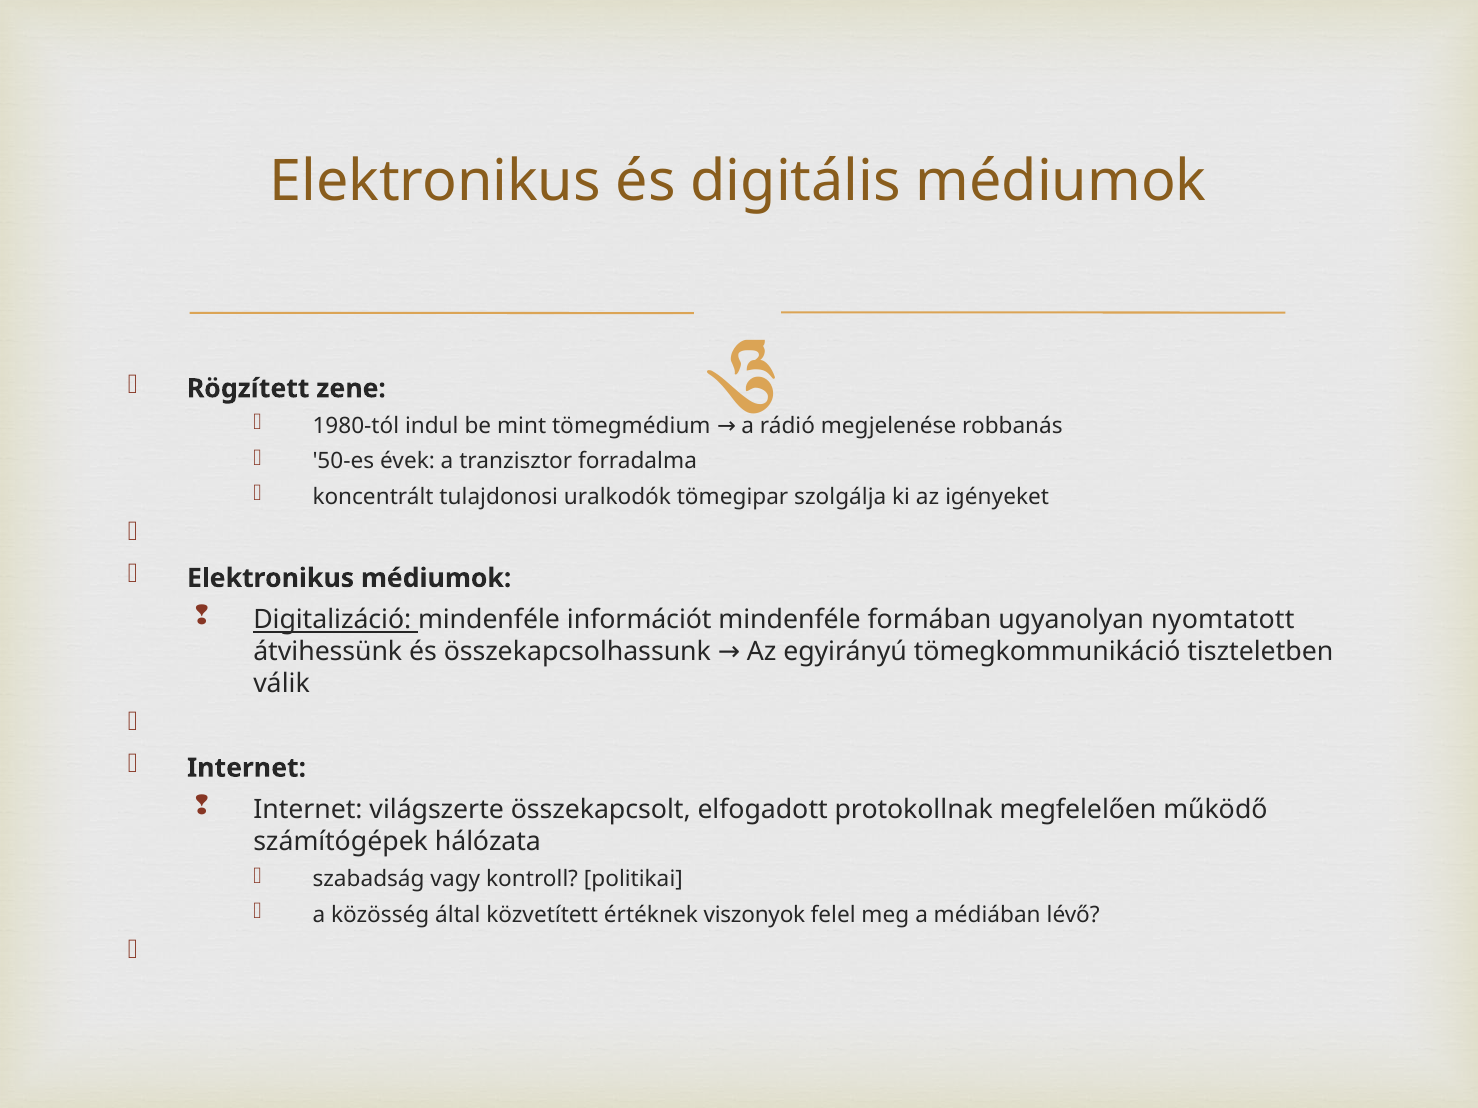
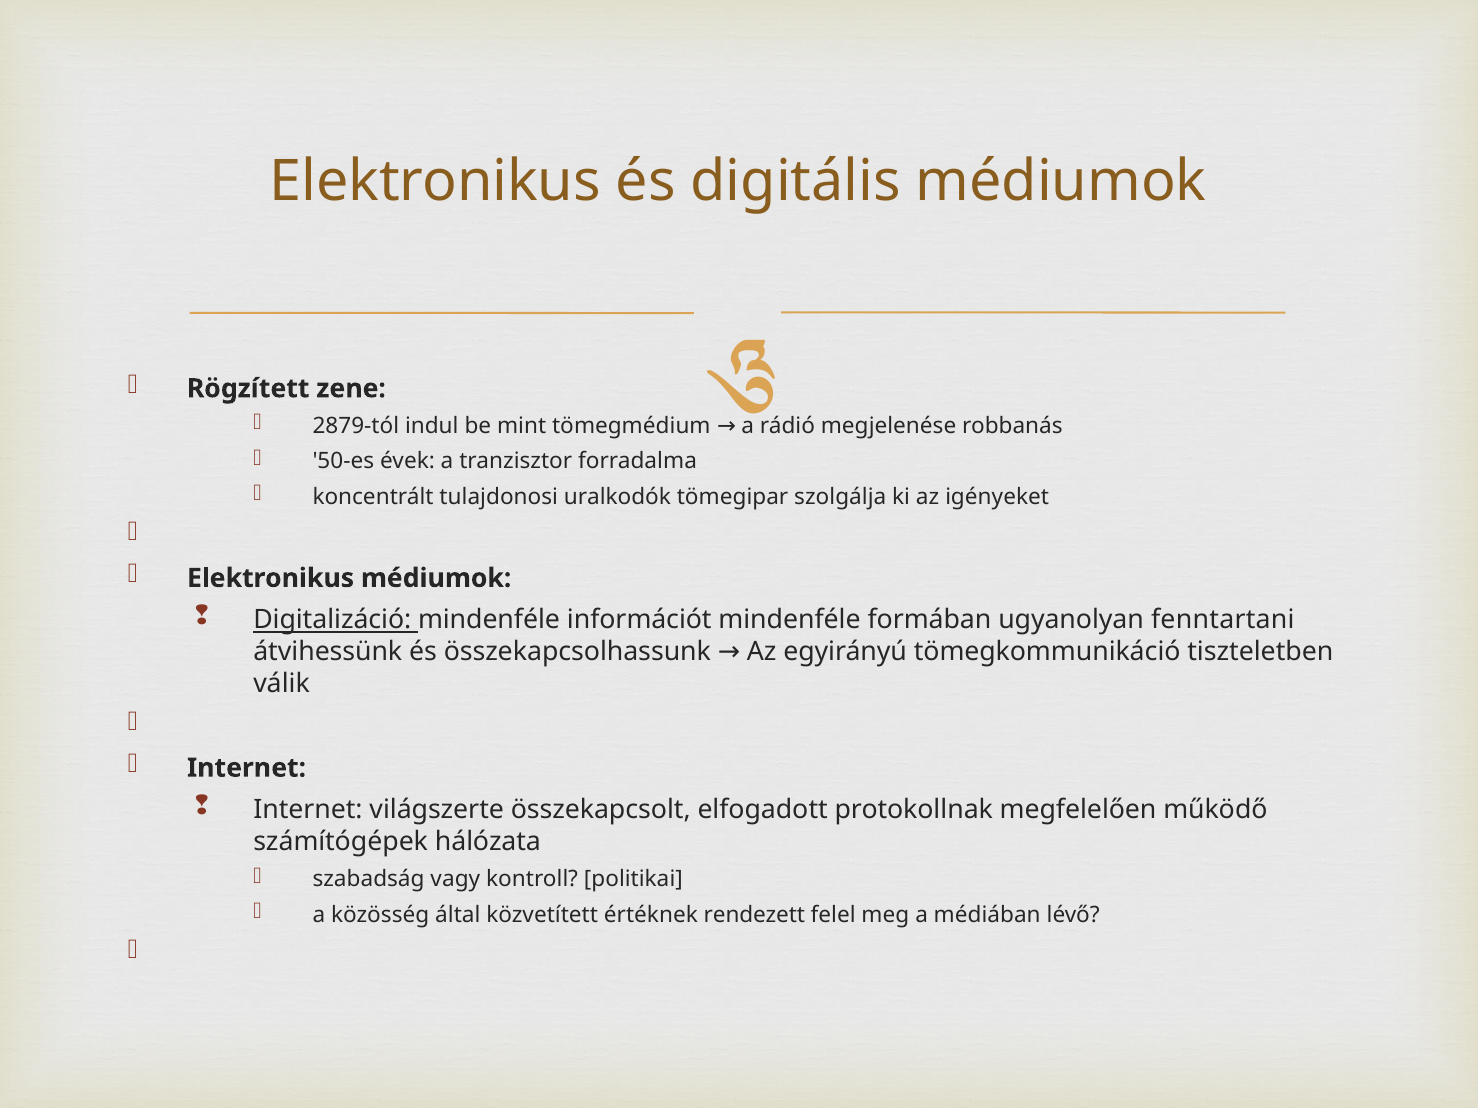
1980-tól: 1980-tól -> 2879-tól
nyomtatott: nyomtatott -> fenntartani
viszonyok: viszonyok -> rendezett
